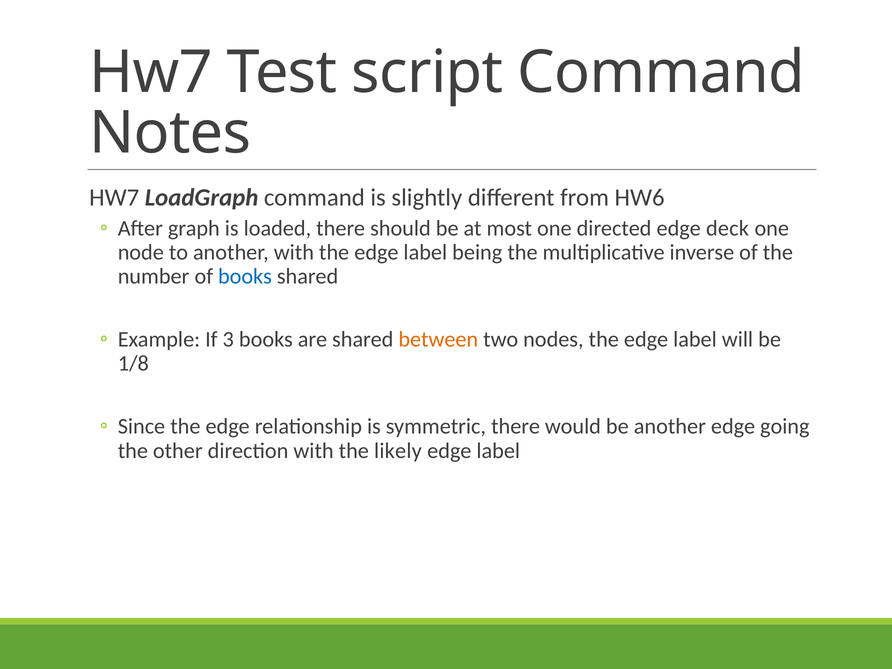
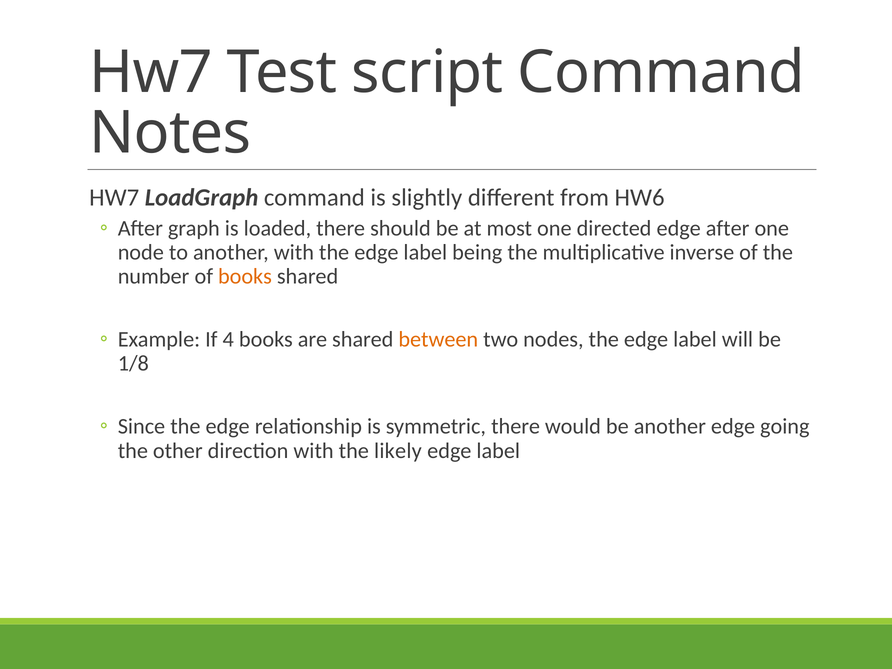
edge deck: deck -> after
books at (245, 276) colour: blue -> orange
3: 3 -> 4
